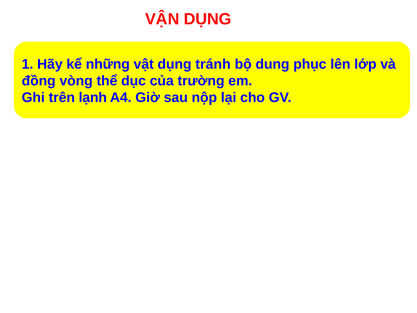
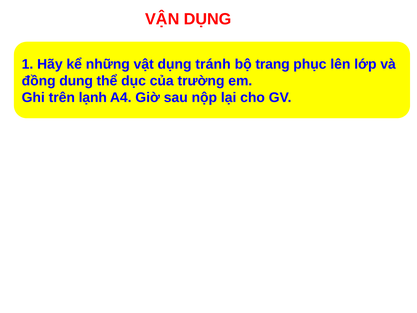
dung: dung -> trang
vòng: vòng -> dung
